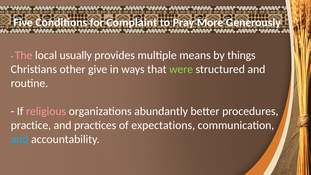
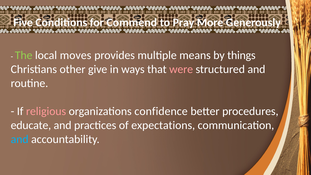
Complaint: Complaint -> Commend
The colour: pink -> light green
usually: usually -> moves
were colour: light green -> pink
abundantly: abundantly -> confidence
practice: practice -> educate
